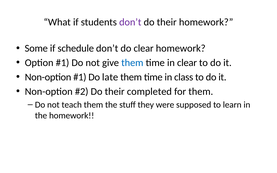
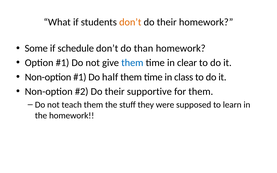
don’t at (130, 22) colour: purple -> orange
do clear: clear -> than
late: late -> half
completed: completed -> supportive
